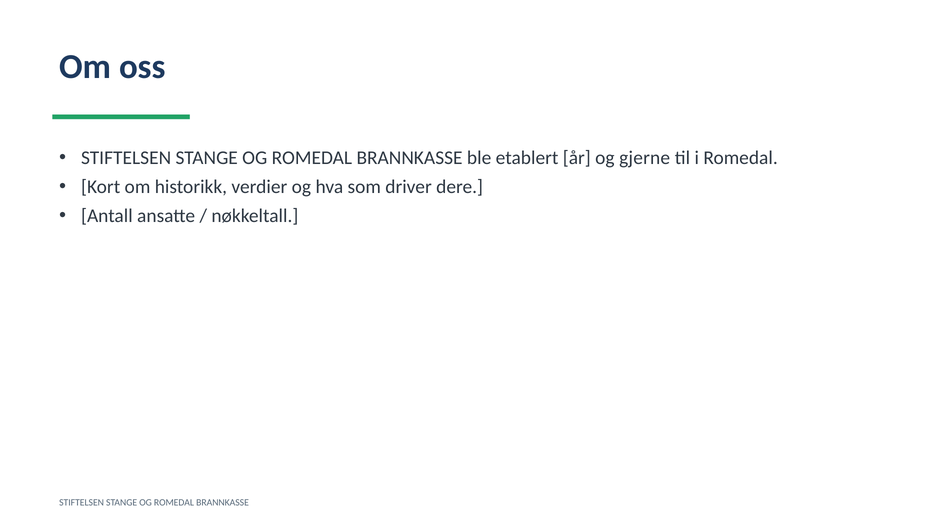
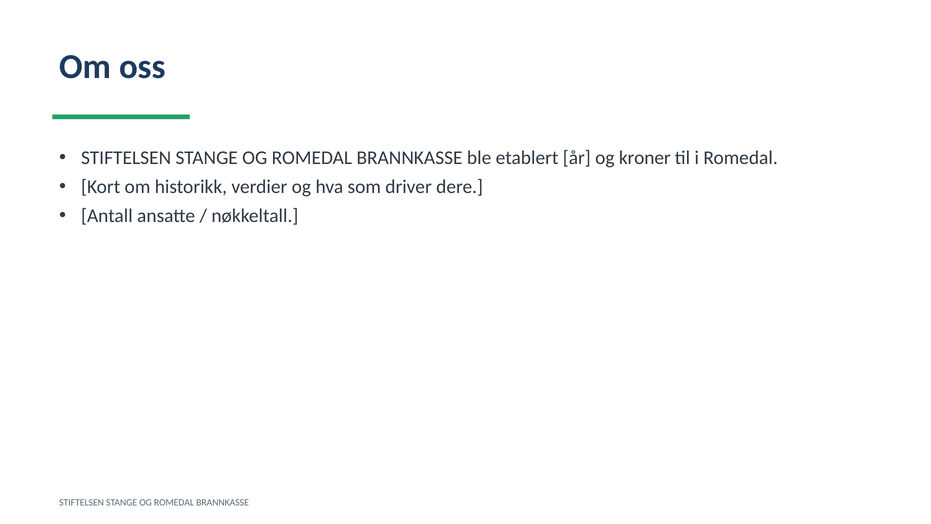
gjerne: gjerne -> kroner
